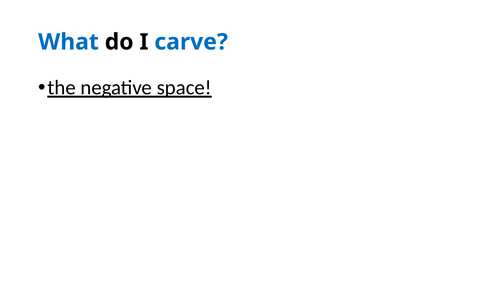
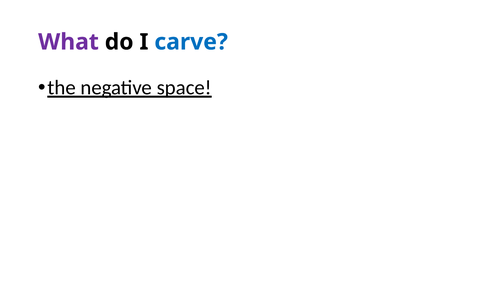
What colour: blue -> purple
